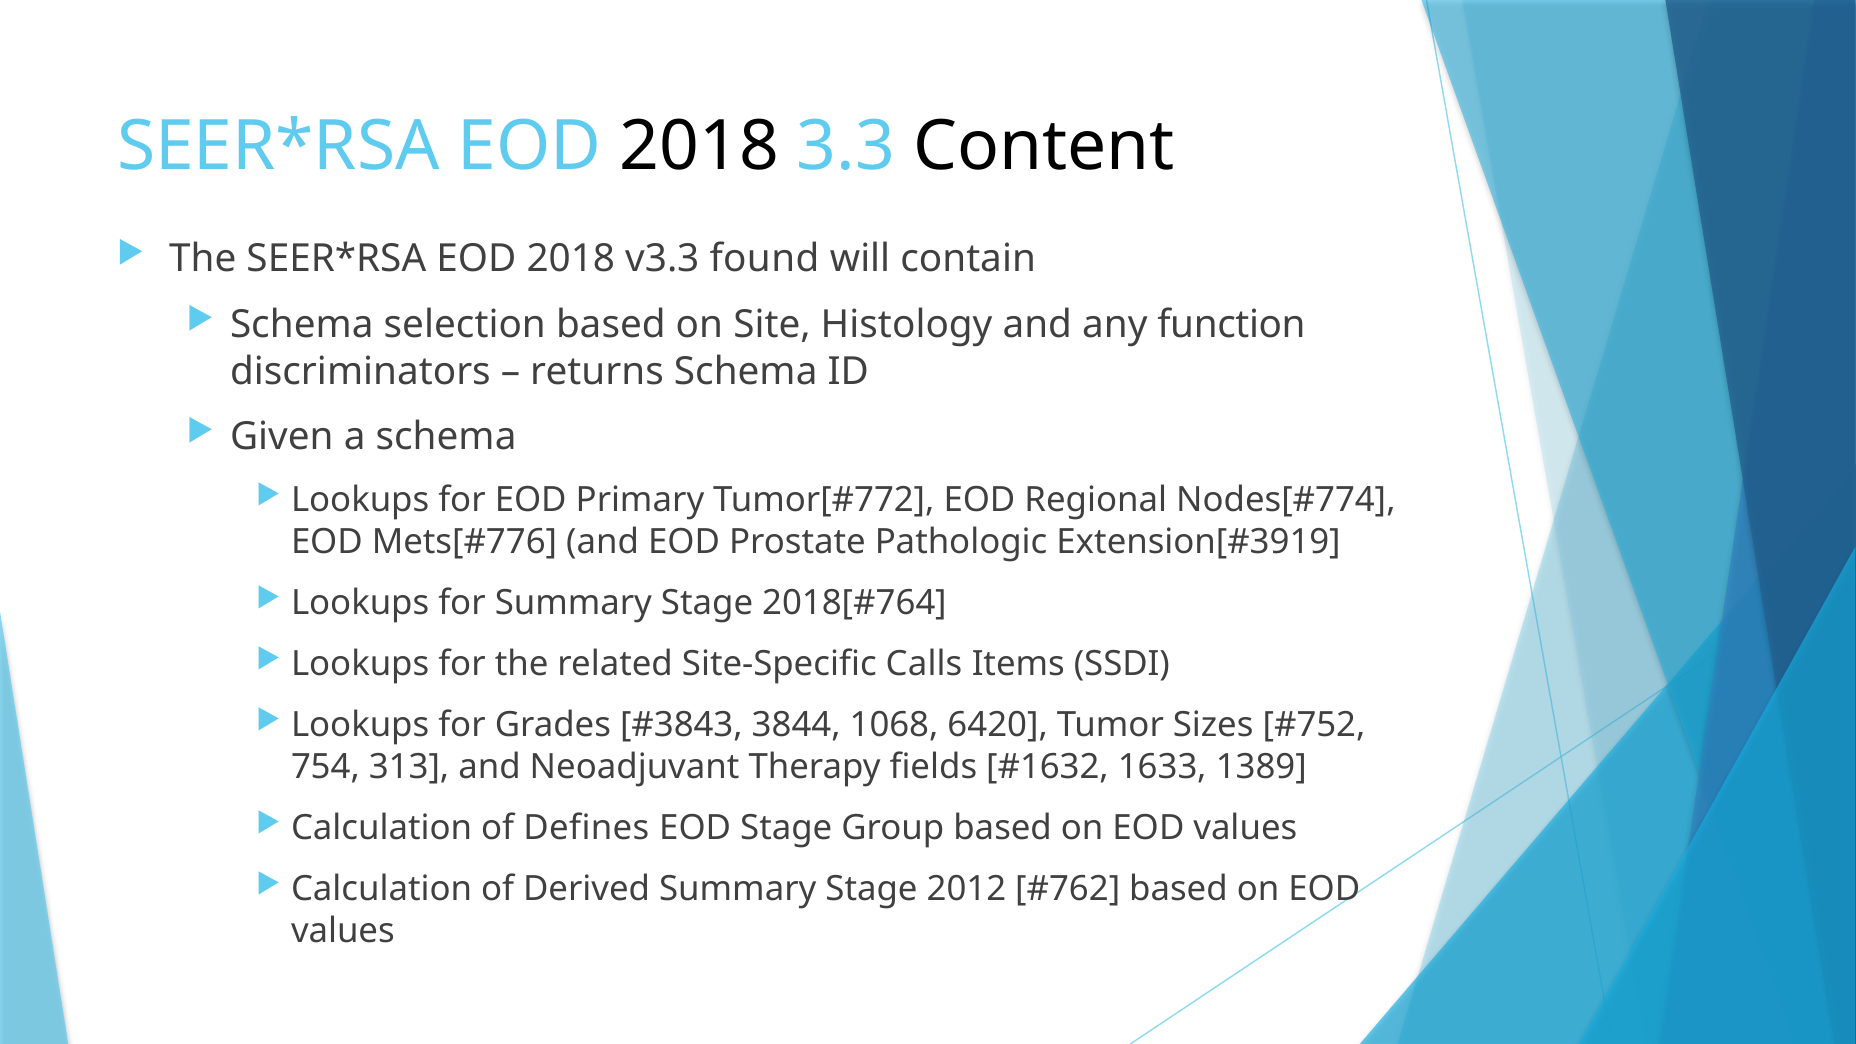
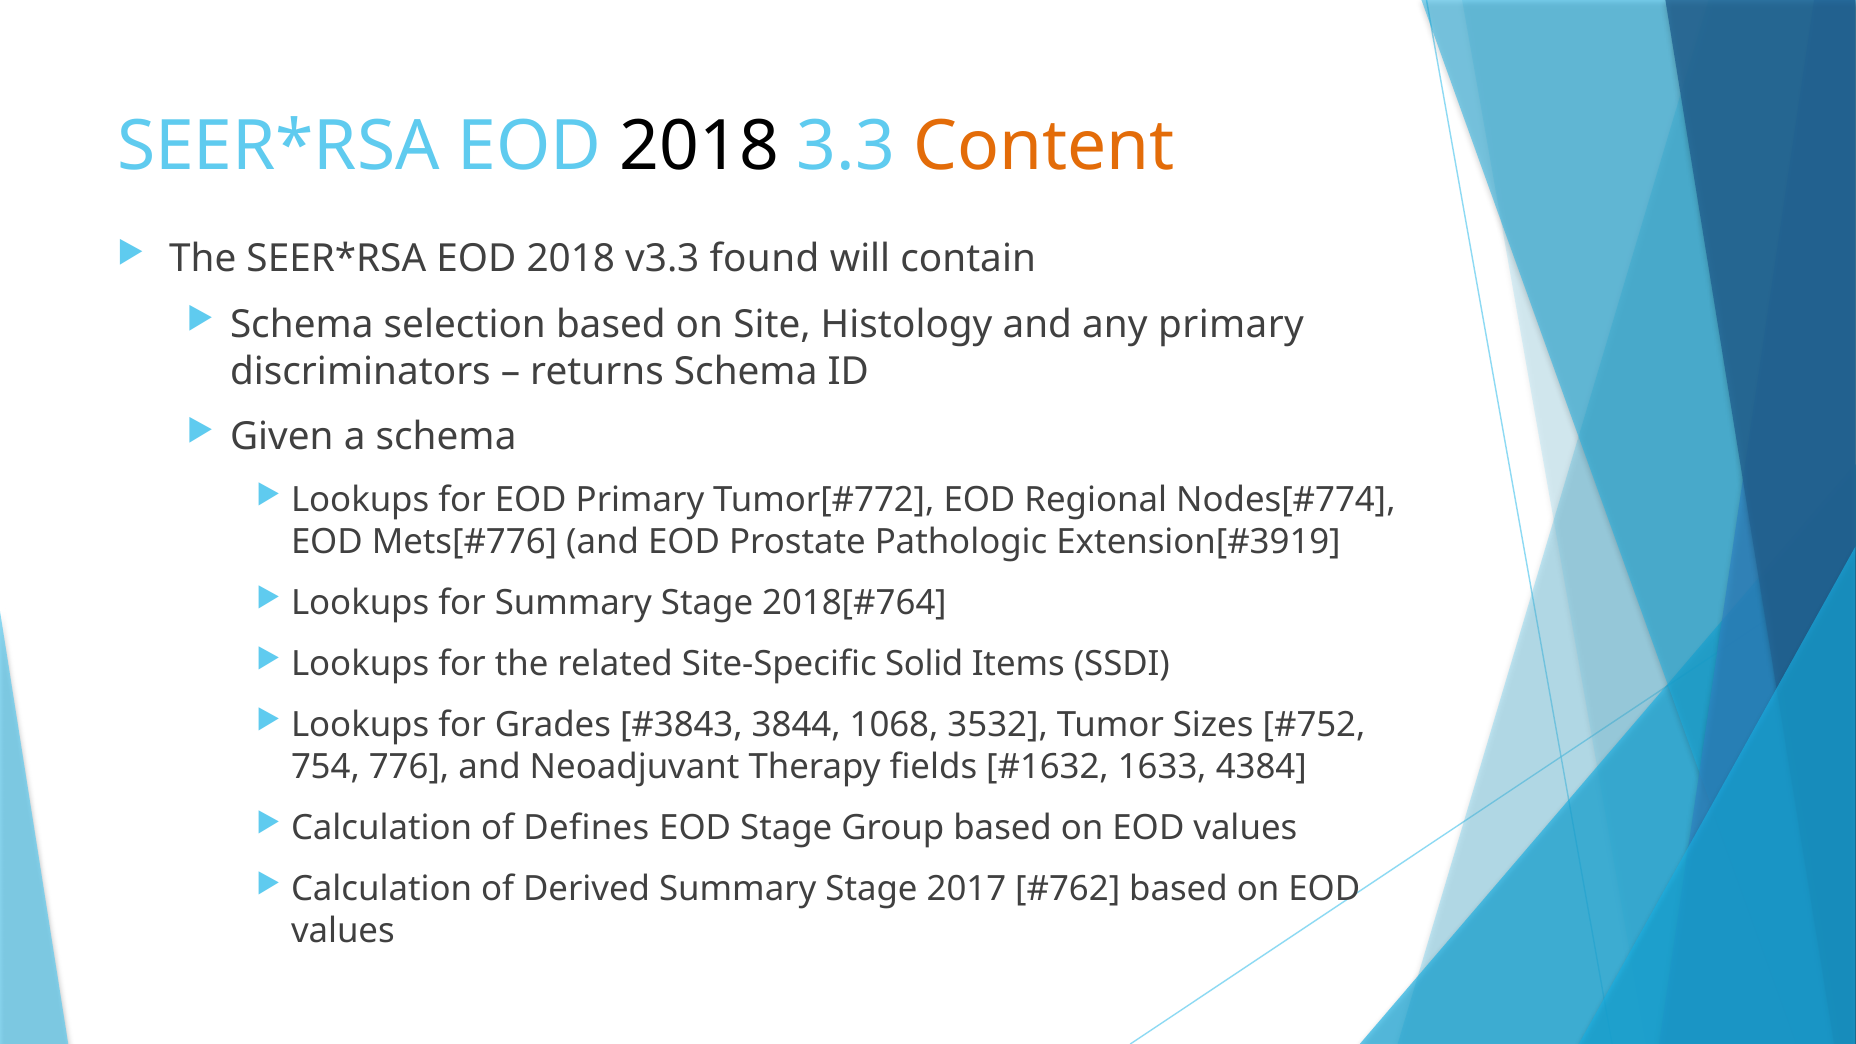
Content colour: black -> orange
any function: function -> primary
Calls: Calls -> Solid
6420: 6420 -> 3532
313: 313 -> 776
1389: 1389 -> 4384
2012: 2012 -> 2017
